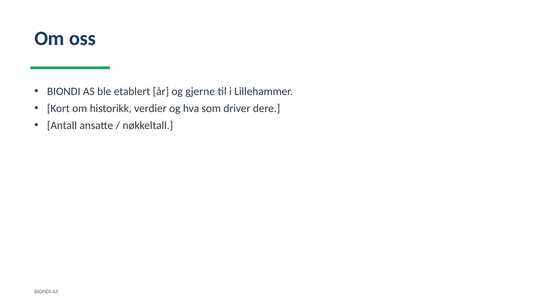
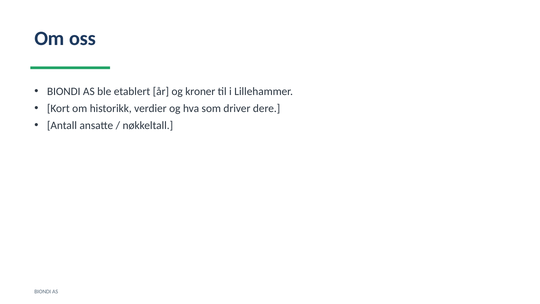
gjerne: gjerne -> kroner
